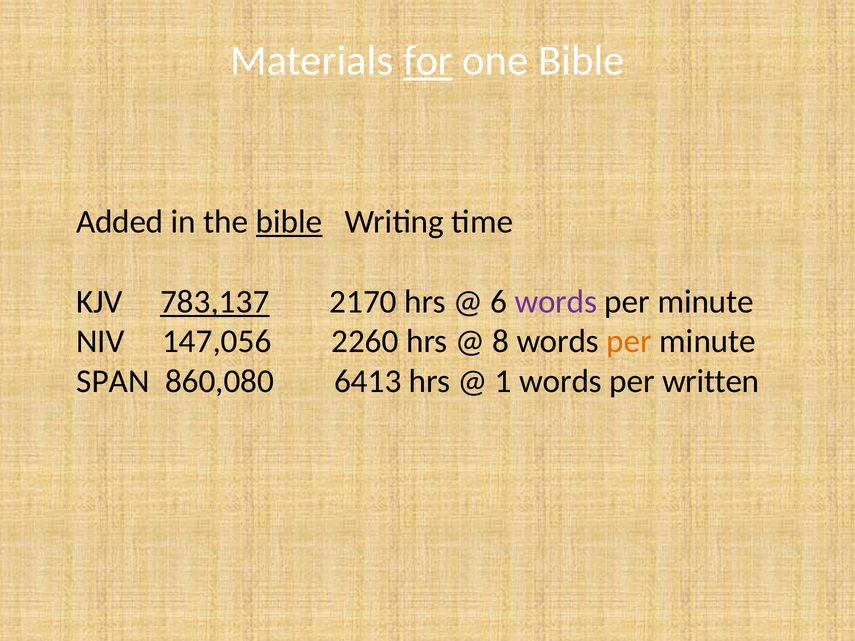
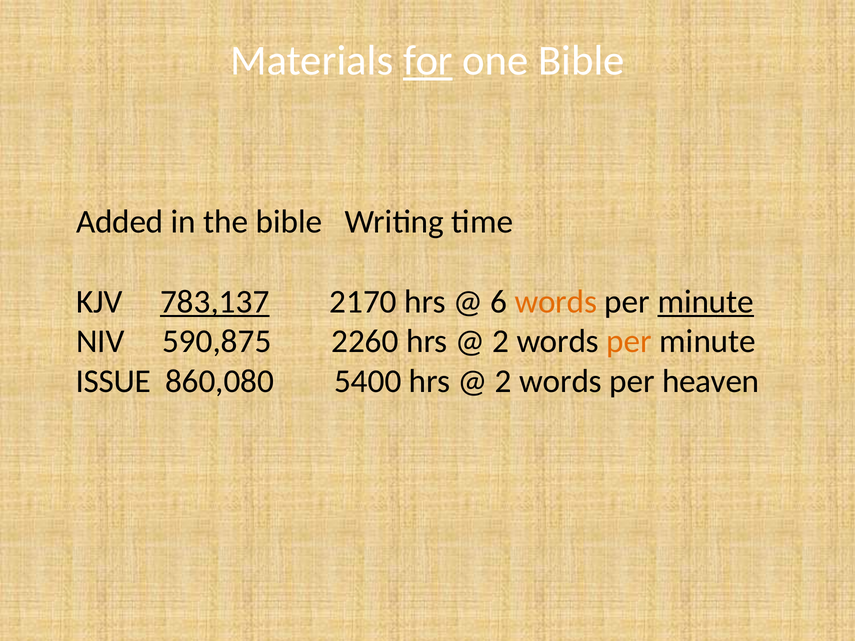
bible at (289, 222) underline: present -> none
words at (556, 302) colour: purple -> orange
minute at (706, 302) underline: none -> present
147,056: 147,056 -> 590,875
8 at (501, 342): 8 -> 2
SPAN: SPAN -> ISSUE
6413: 6413 -> 5400
1 at (503, 382): 1 -> 2
written: written -> heaven
